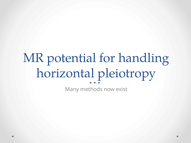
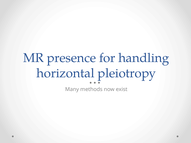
potential: potential -> presence
